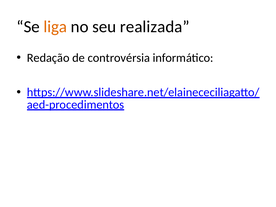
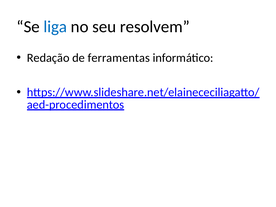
liga colour: orange -> blue
realizada: realizada -> resolvem
controvérsia: controvérsia -> ferramentas
